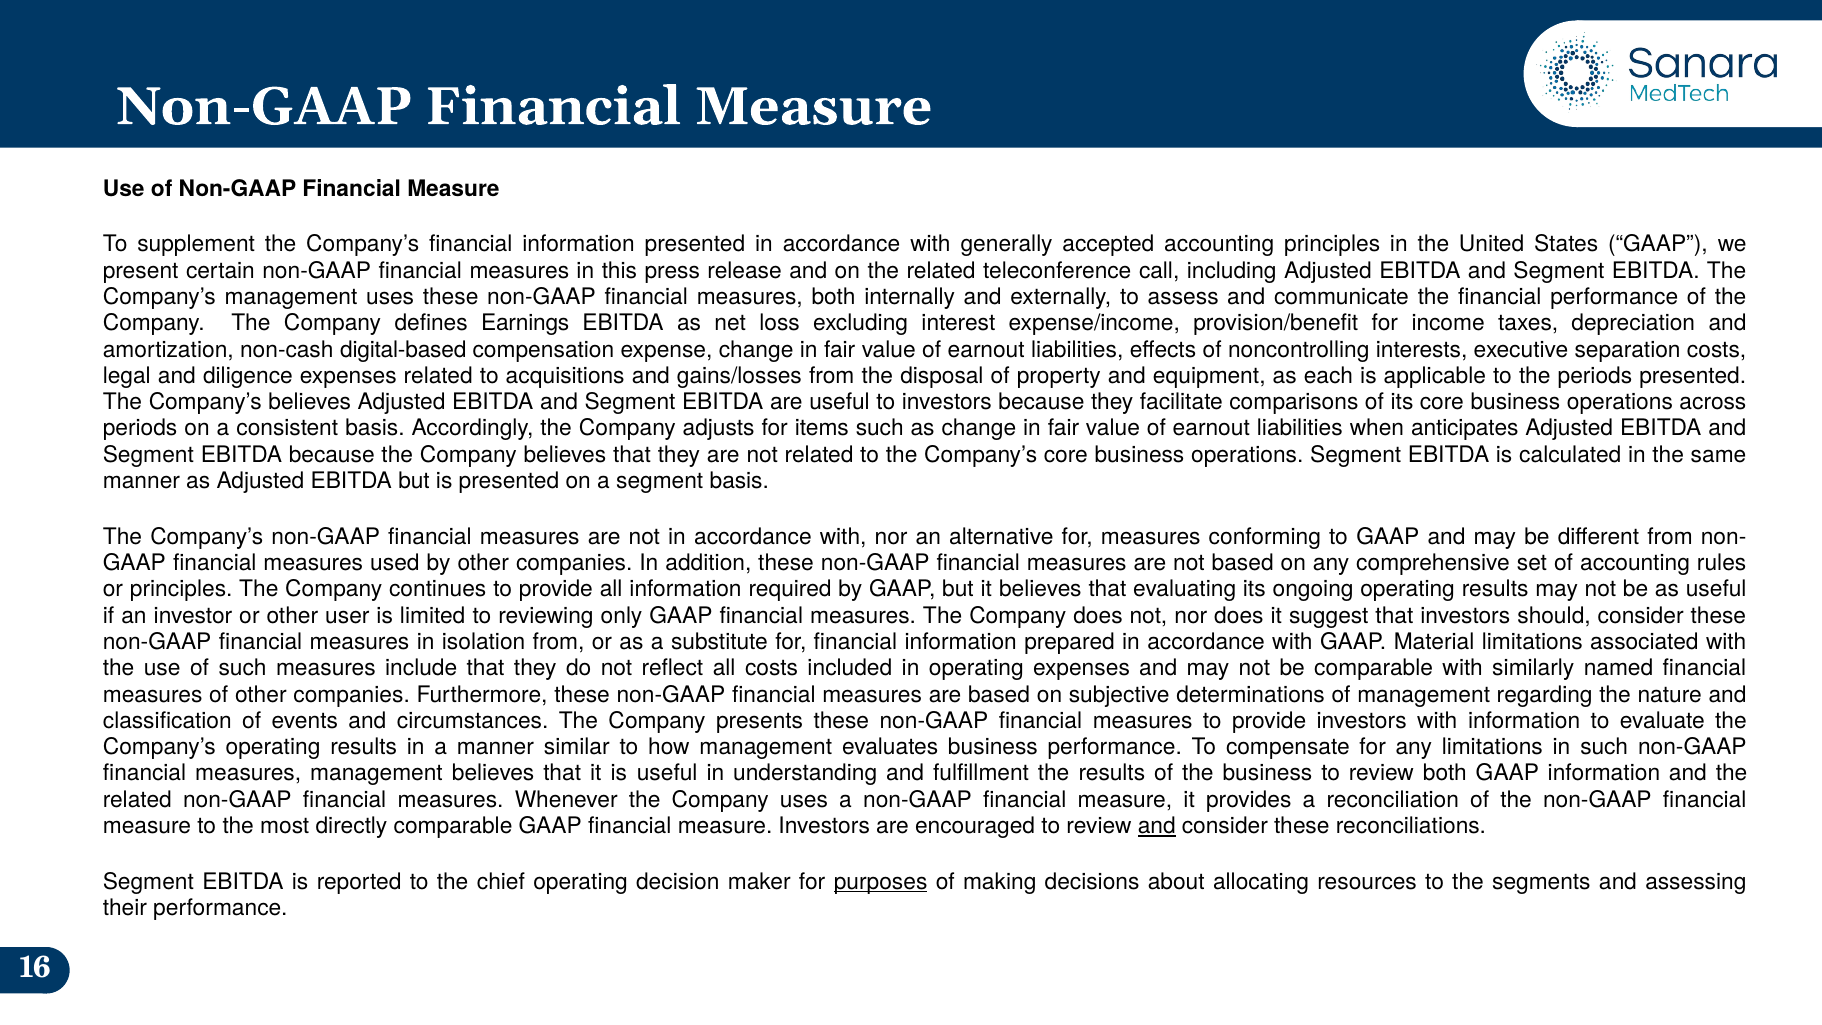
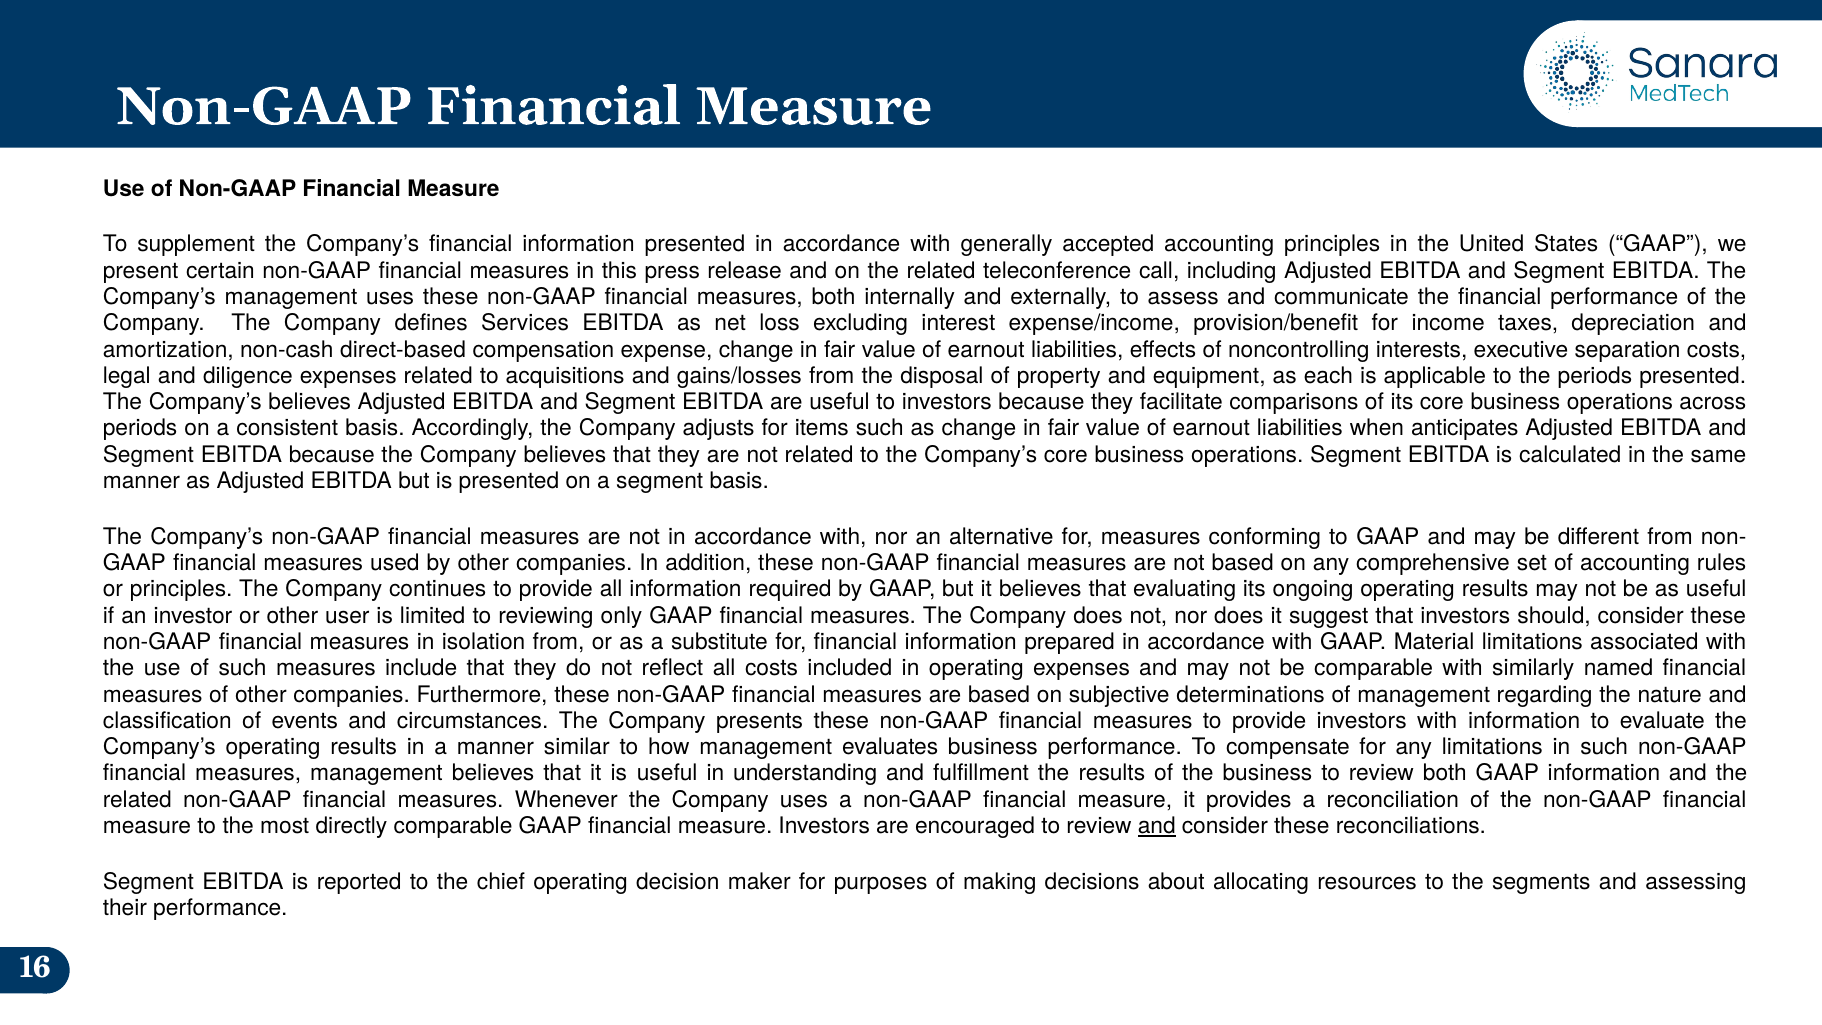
Earnings: Earnings -> Services
digital-based: digital-based -> direct-based
purposes underline: present -> none
